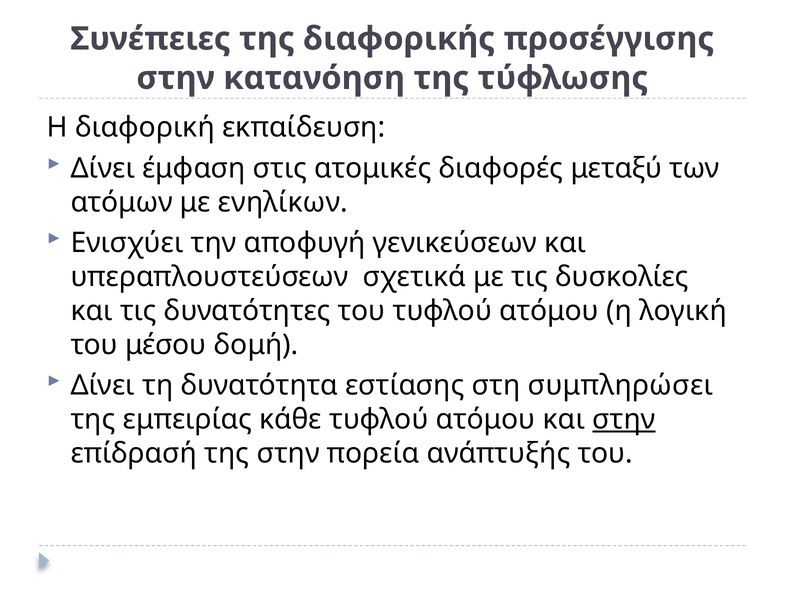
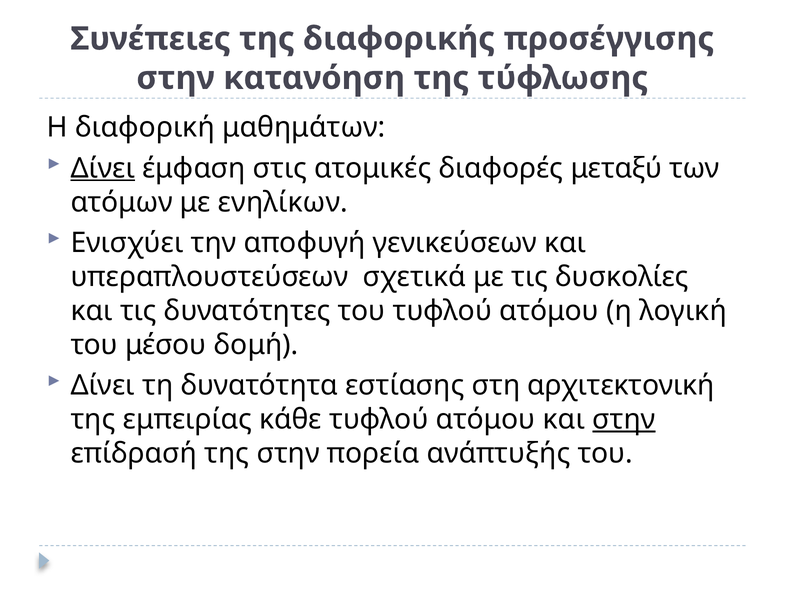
εκπαίδευση: εκπαίδευση -> μαθημάτων
Δίνει at (103, 168) underline: none -> present
συμπληρώσει: συμπληρώσει -> αρχιτεκτονική
